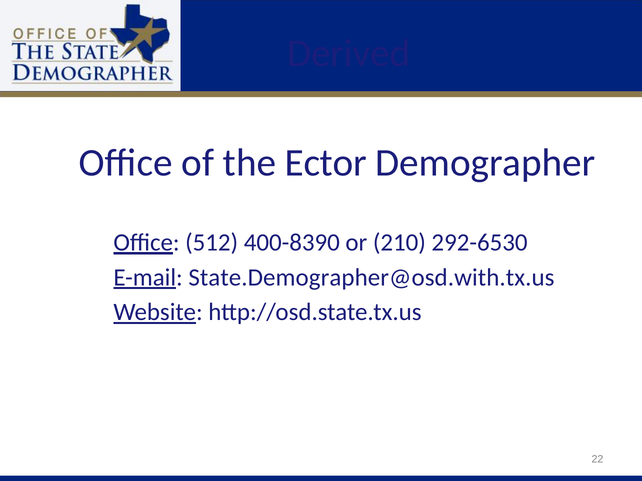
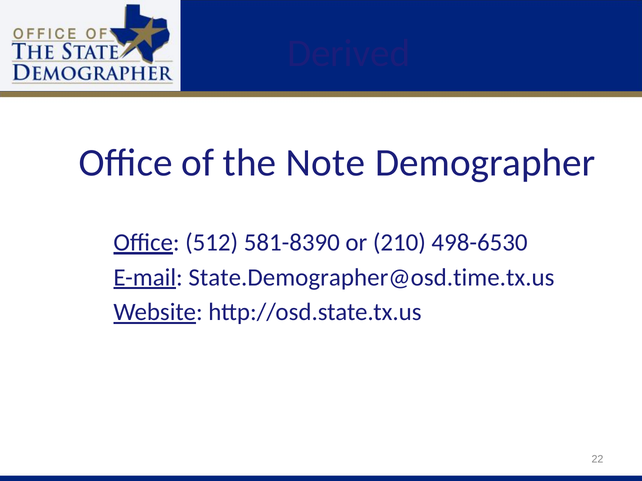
Ector: Ector -> Note
400-8390: 400-8390 -> 581-8390
292-6530: 292-6530 -> 498-6530
State.Demographer@osd.with.tx.us: State.Demographer@osd.with.tx.us -> State.Demographer@osd.time.tx.us
